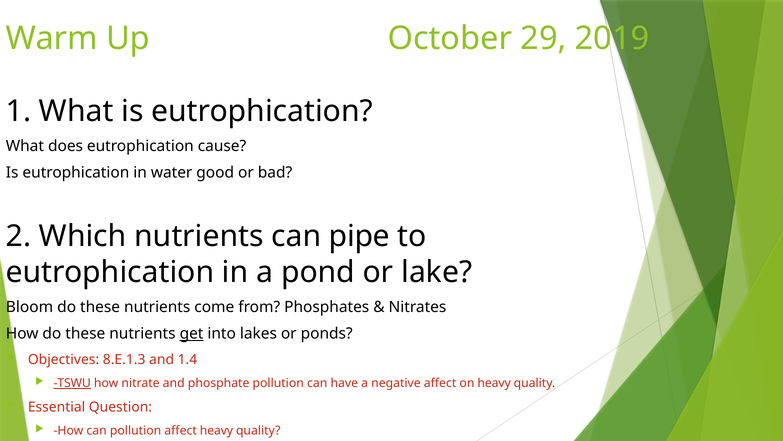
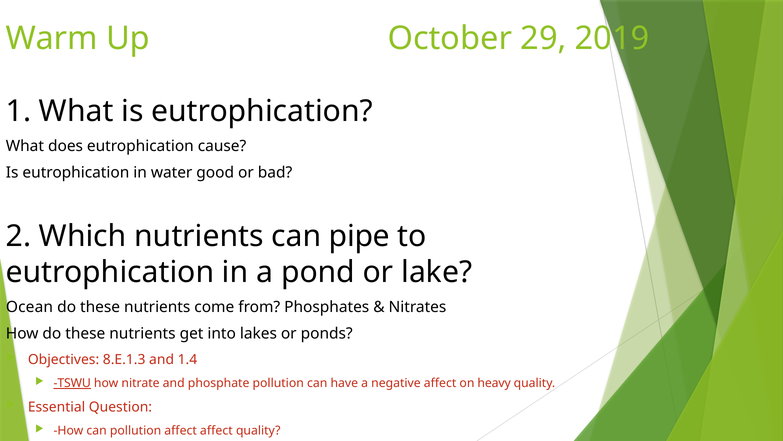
Bloom: Bloom -> Ocean
get underline: present -> none
affect heavy: heavy -> affect
